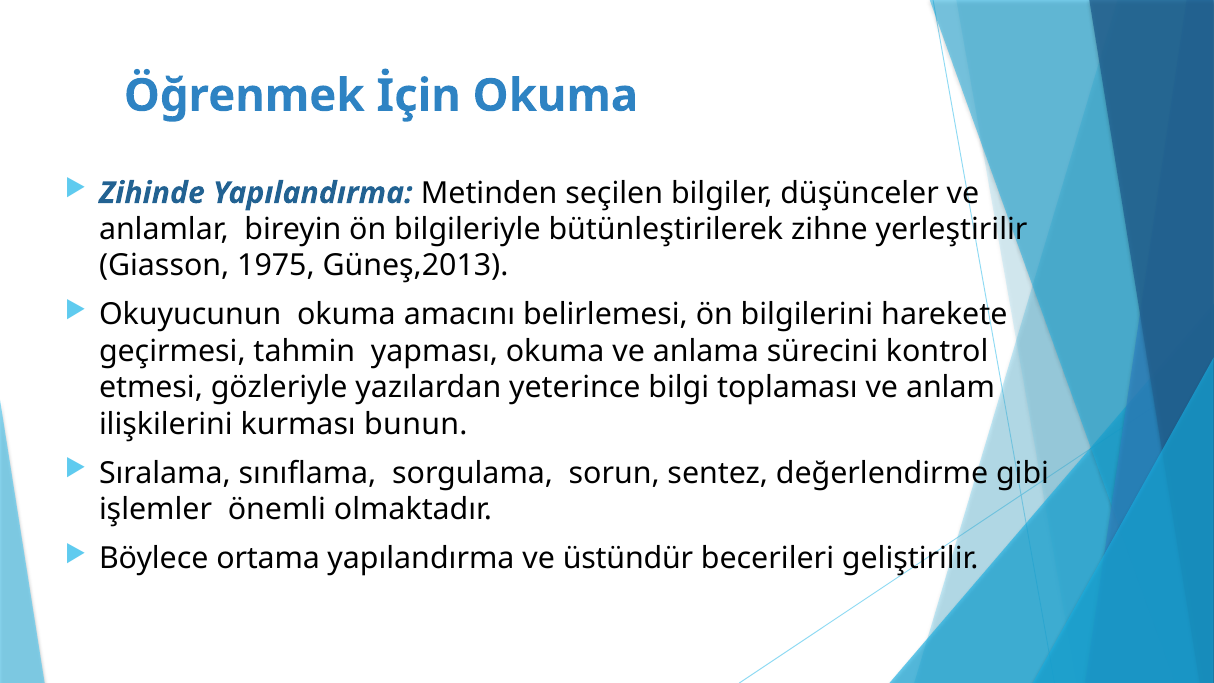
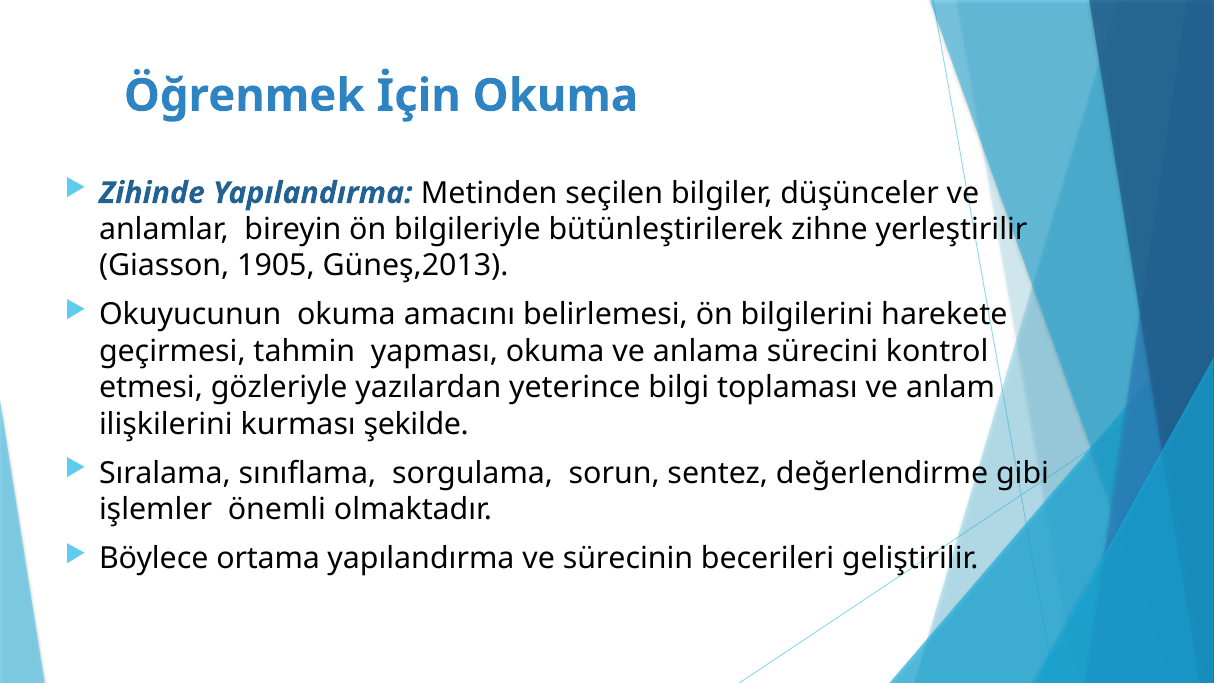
1975: 1975 -> 1905
bunun: bunun -> şekilde
üstündür: üstündür -> sürecinin
